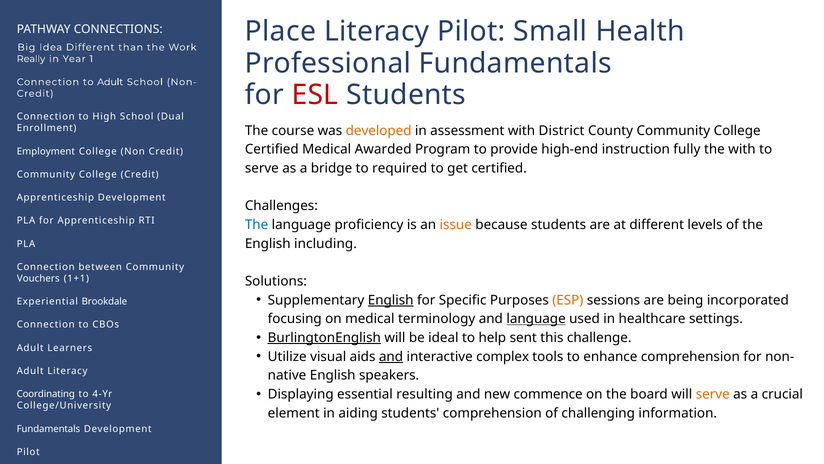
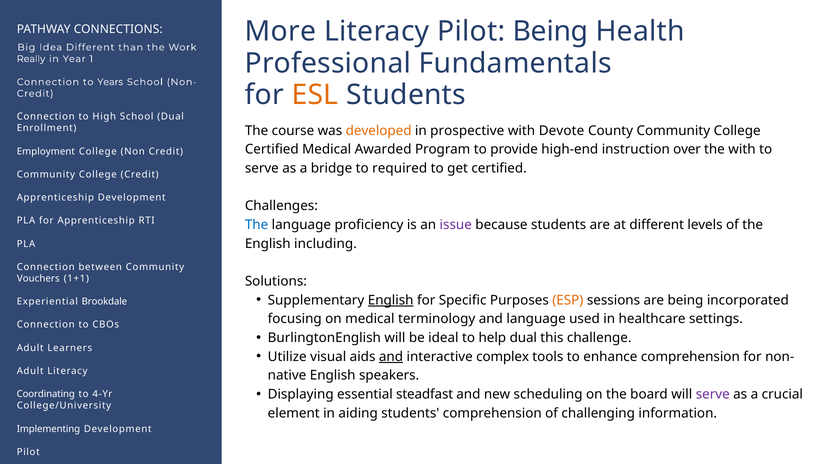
Place: Place -> More
Pilot Small: Small -> Being
to Adult: Adult -> Years
ESL colour: red -> orange
assessment: assessment -> prospective
District: District -> Devote
fully: fully -> over
issue colour: orange -> purple
language at (536, 319) underline: present -> none
BurlingtonEnglish underline: present -> none
help sent: sent -> dual
resulting: resulting -> steadfast
commence: commence -> scheduling
serve at (713, 394) colour: orange -> purple
Fundamentals at (48, 428): Fundamentals -> Implementing
